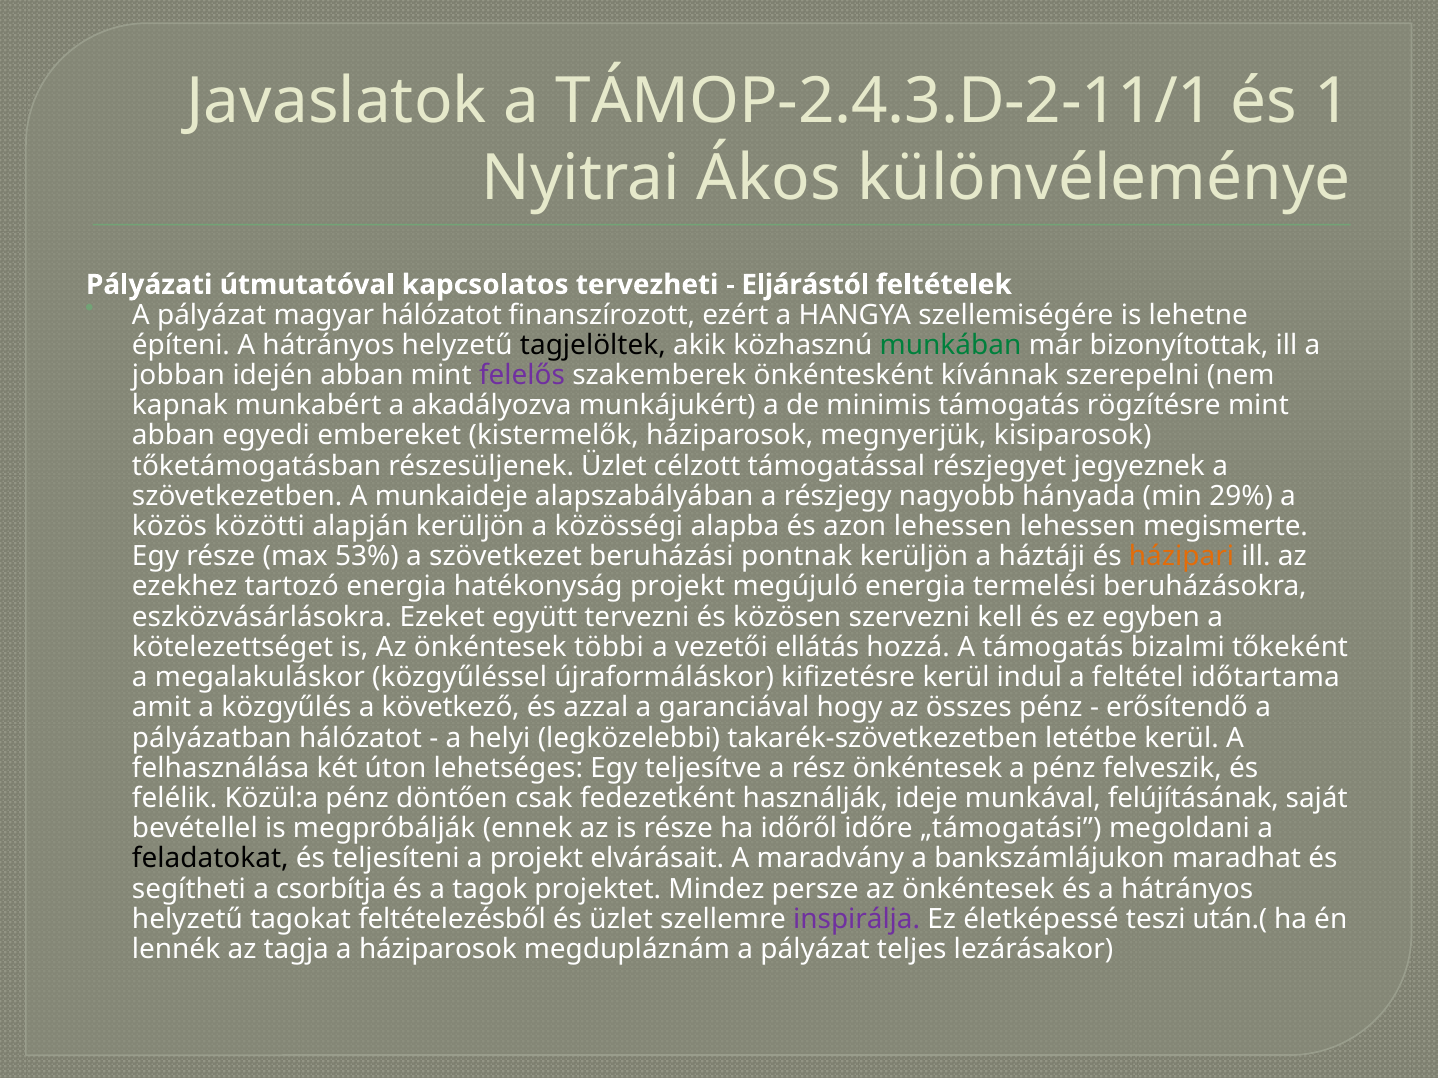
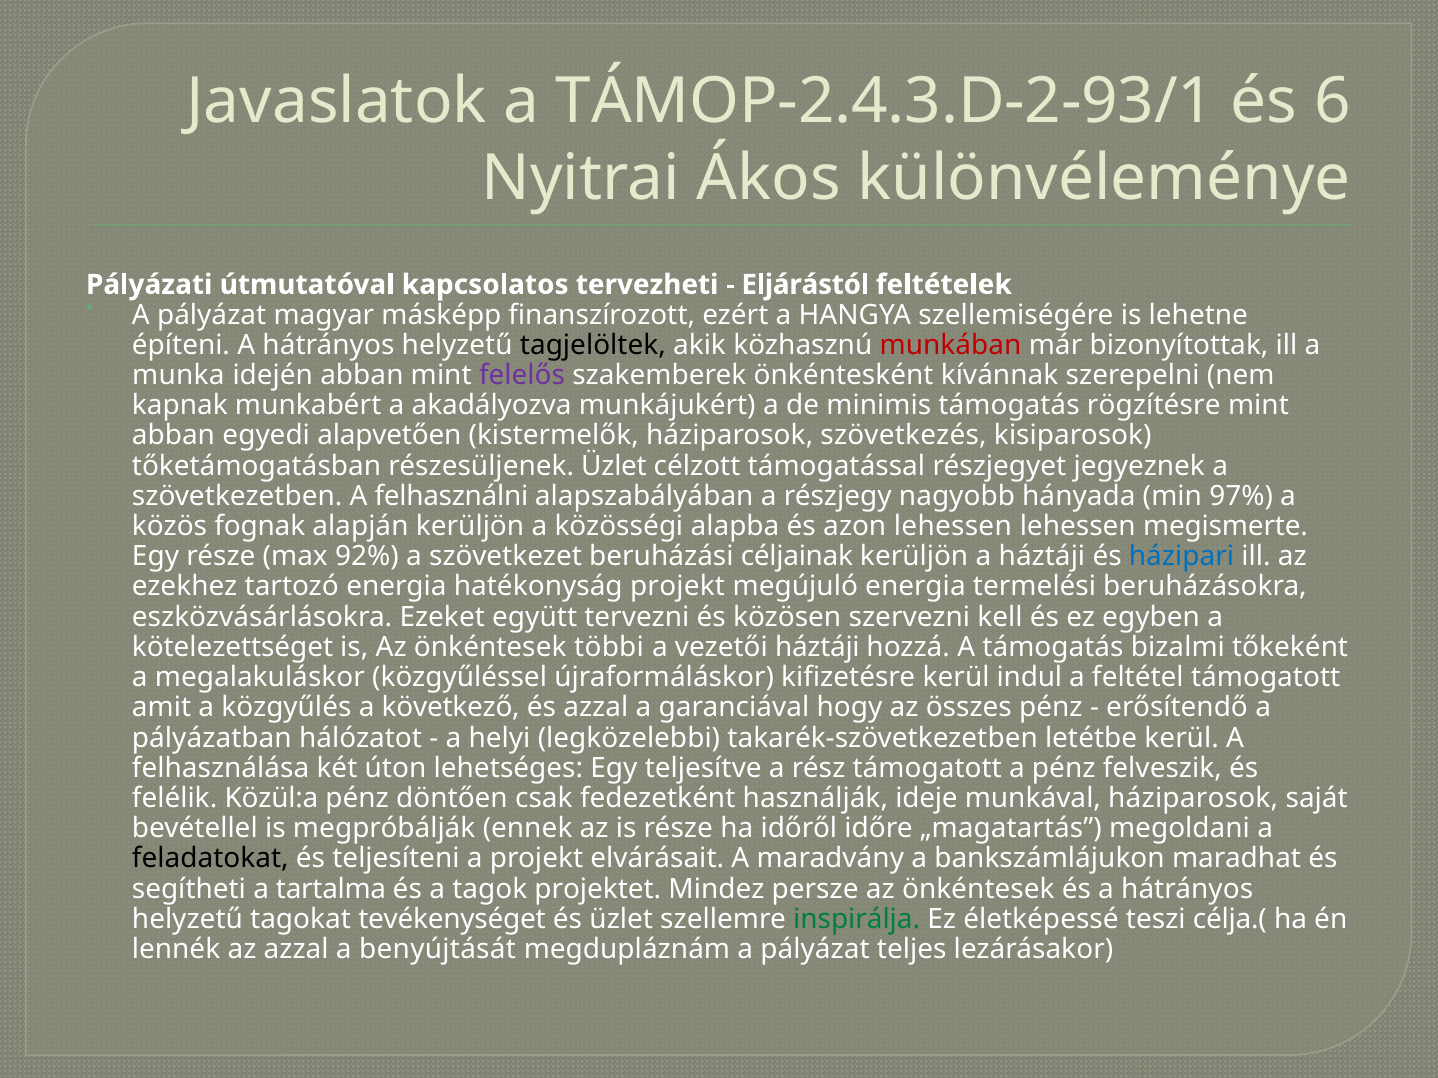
TÁMOP-2.4.3.D-2-11/1: TÁMOP-2.4.3.D-2-11/1 -> TÁMOP-2.4.3.D-2-93/1
1: 1 -> 6
magyar hálózatot: hálózatot -> másképp
munkában colour: green -> red
jobban: jobban -> munka
embereket: embereket -> alapvetően
megnyerjük: megnyerjük -> szövetkezés
munkaideje: munkaideje -> felhasználni
29%: 29% -> 97%
közötti: közötti -> fognak
53%: 53% -> 92%
pontnak: pontnak -> céljainak
házipari colour: orange -> blue
vezetői ellátás: ellátás -> háztáji
feltétel időtartama: időtartama -> támogatott
rész önkéntesek: önkéntesek -> támogatott
munkával felújításának: felújításának -> háziparosok
„támogatási: „támogatási -> „magatartás
csorbítja: csorbítja -> tartalma
feltételezésből: feltételezésből -> tevékenységet
inspirálja colour: purple -> green
után.(: után.( -> célja.(
az tagja: tagja -> azzal
a háziparosok: háziparosok -> benyújtását
